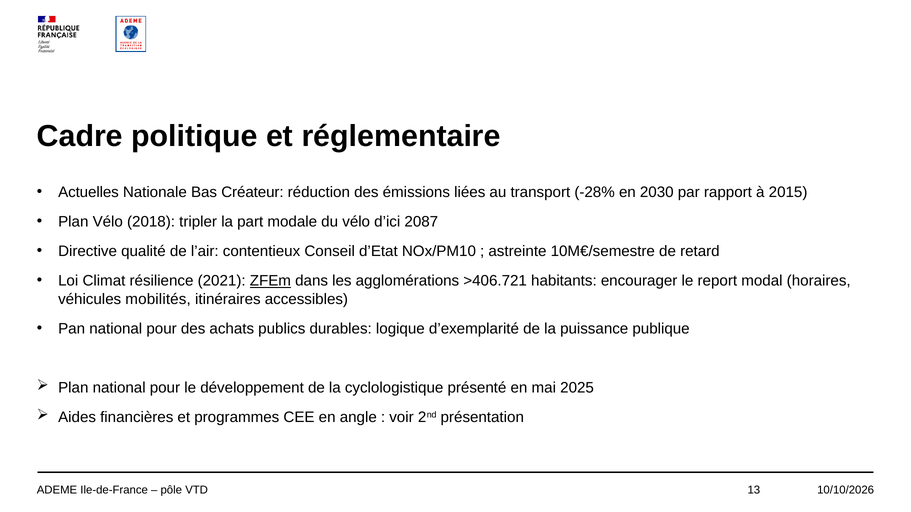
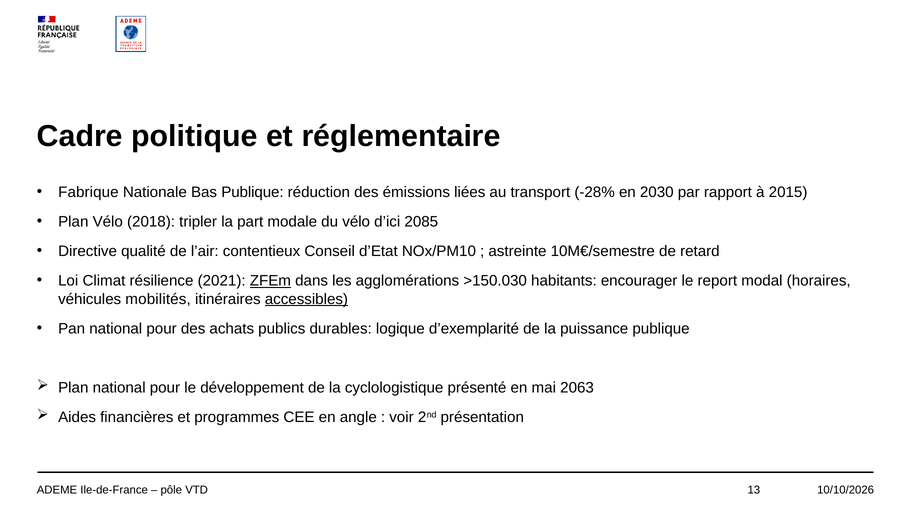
Actuelles: Actuelles -> Fabrique
Bas Créateur: Créateur -> Publique
2087: 2087 -> 2085
>406.721: >406.721 -> >150.030
accessibles underline: none -> present
2025: 2025 -> 2063
